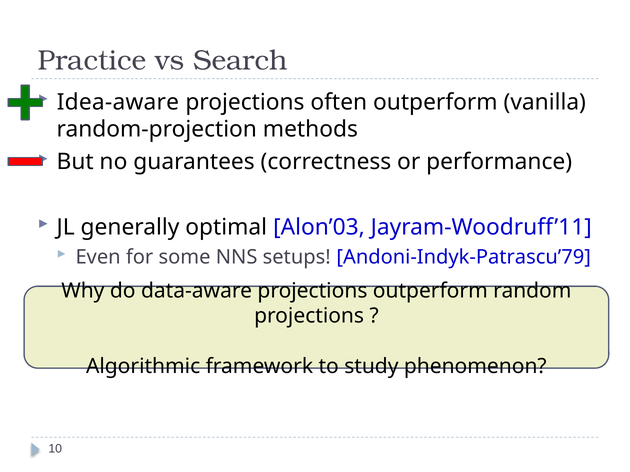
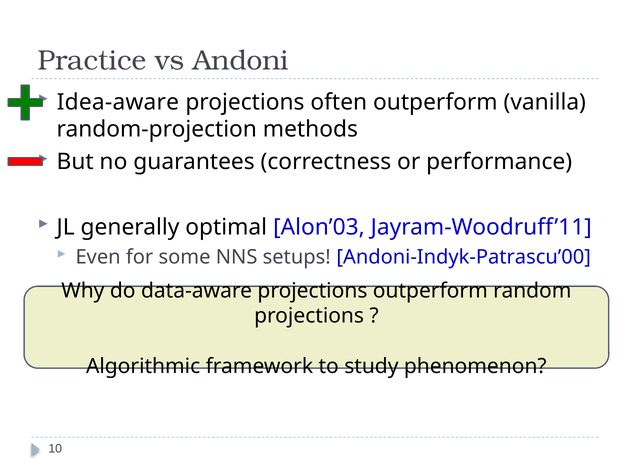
Search: Search -> Andoni
Andoni-Indyk-Patrascu’79: Andoni-Indyk-Patrascu’79 -> Andoni-Indyk-Patrascu’00
